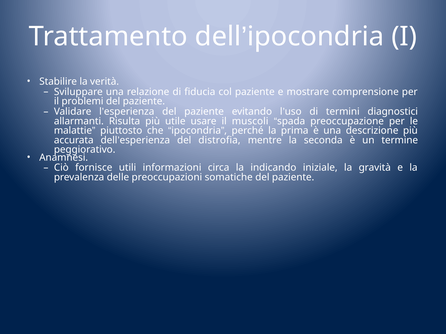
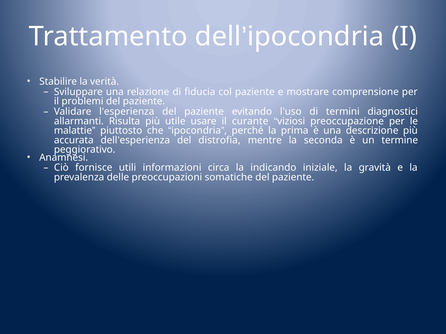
muscoli: muscoli -> curante
spada: spada -> viziosi
